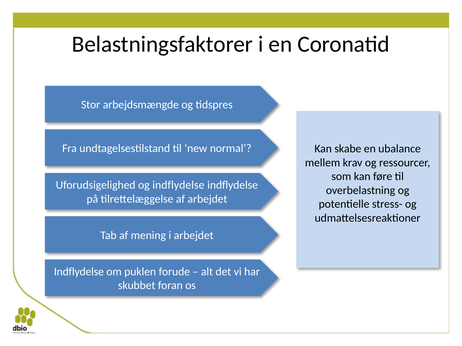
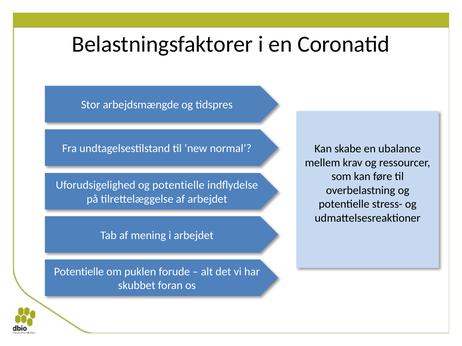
Uforudsigelighed og indflydelse: indflydelse -> potentielle
Indflydelse at (79, 272): Indflydelse -> Potentielle
